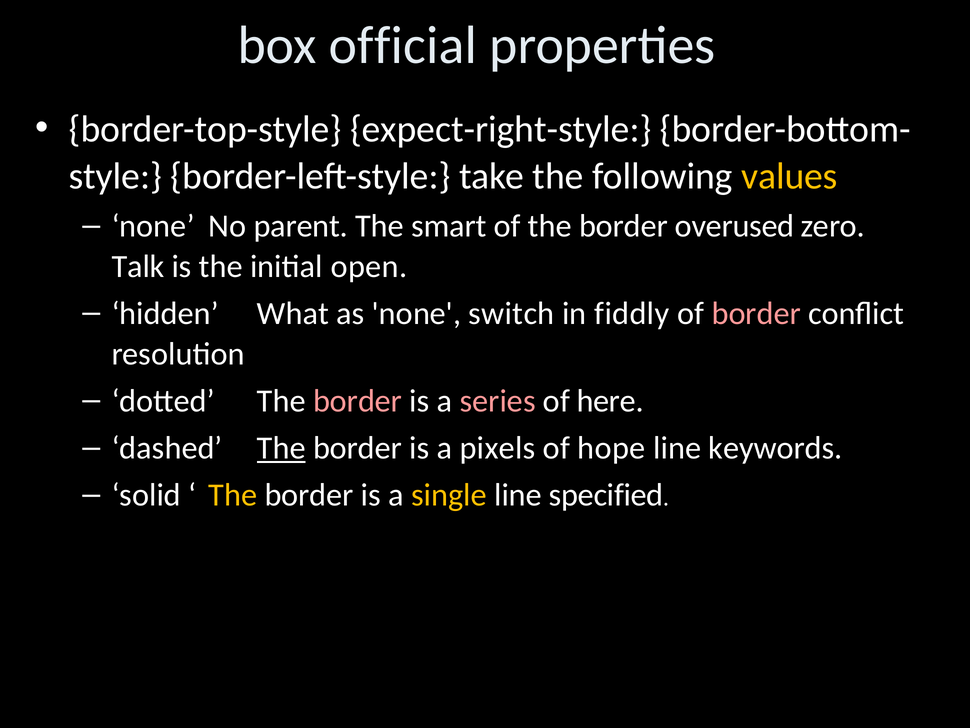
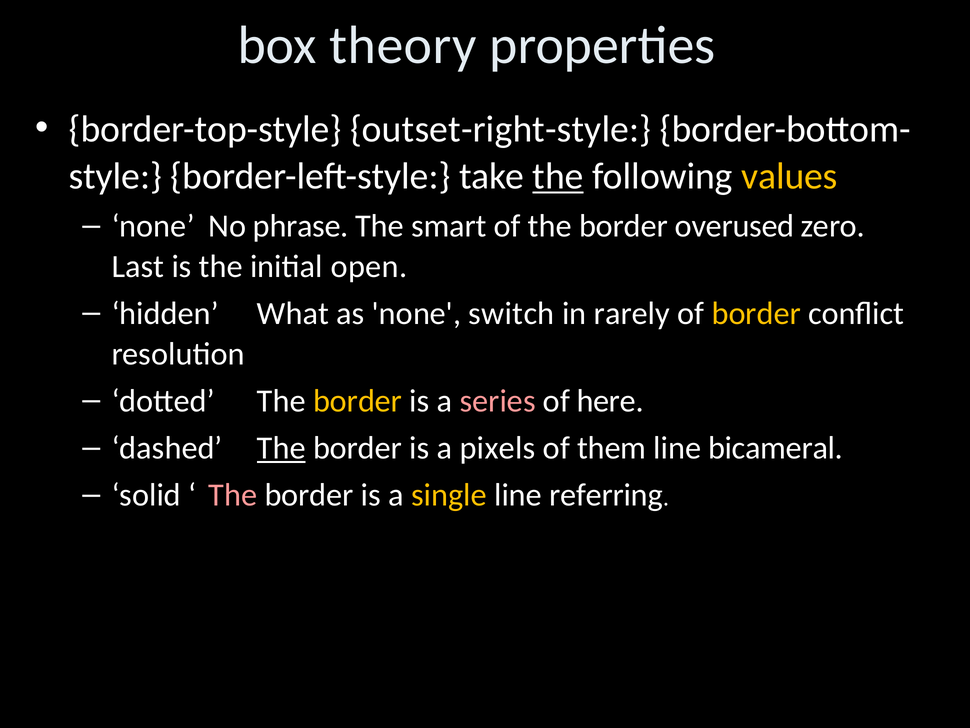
official: official -> theory
expect-right-style: expect-right-style -> outset-right-style
the at (558, 176) underline: none -> present
parent: parent -> phrase
Talk: Talk -> Last
fiddly: fiddly -> rarely
border at (756, 313) colour: pink -> yellow
border at (358, 401) colour: pink -> yellow
hope: hope -> them
keywords: keywords -> bicameral
The at (233, 495) colour: yellow -> pink
specified: specified -> referring
